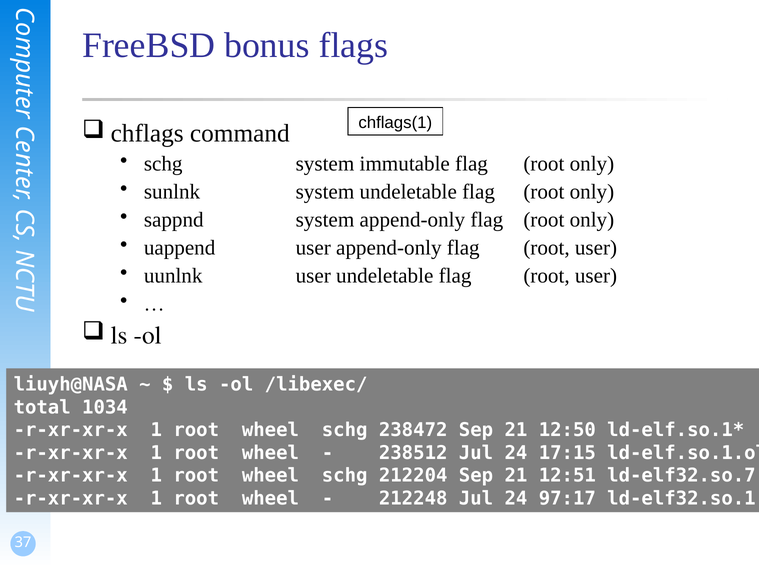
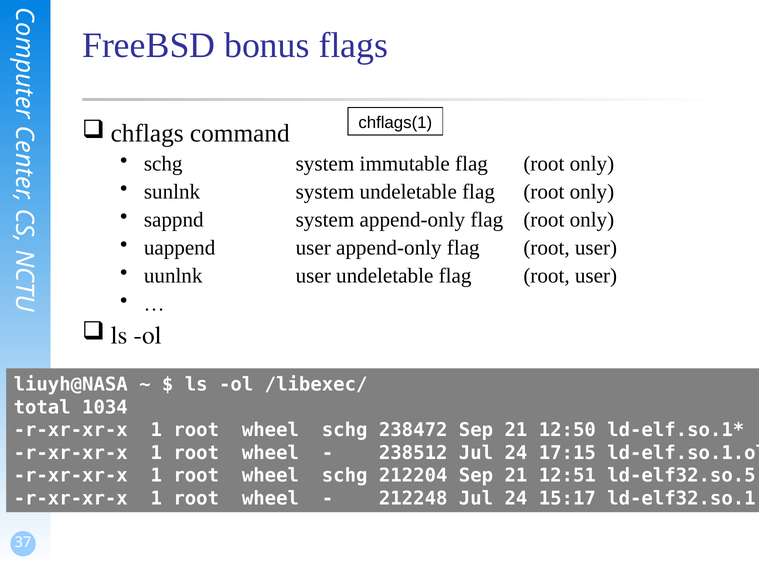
ld-elf32.so.7: ld-elf32.so.7 -> ld-elf32.so.5
97:17: 97:17 -> 15:17
